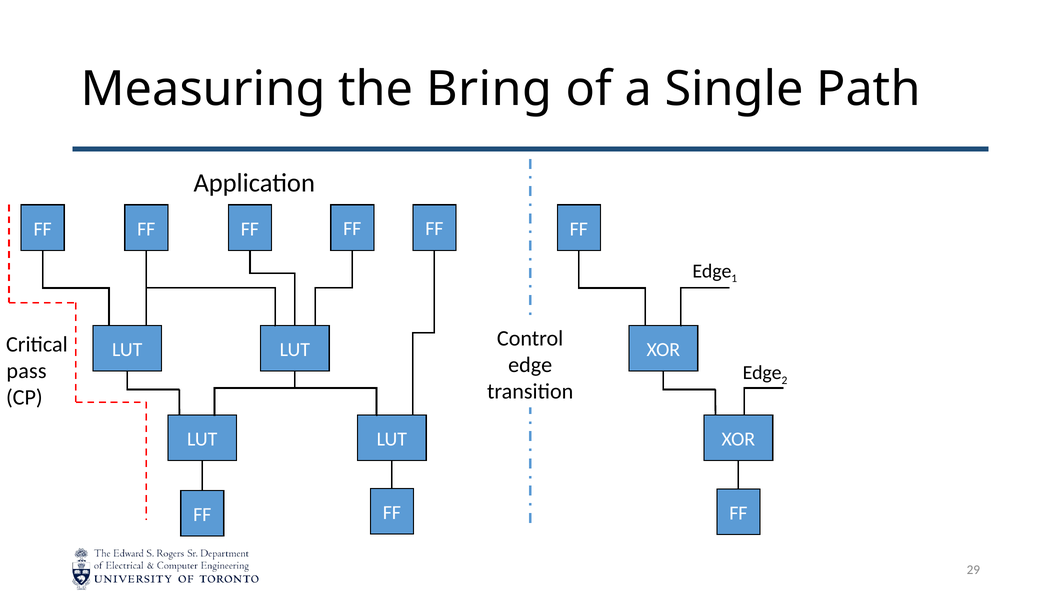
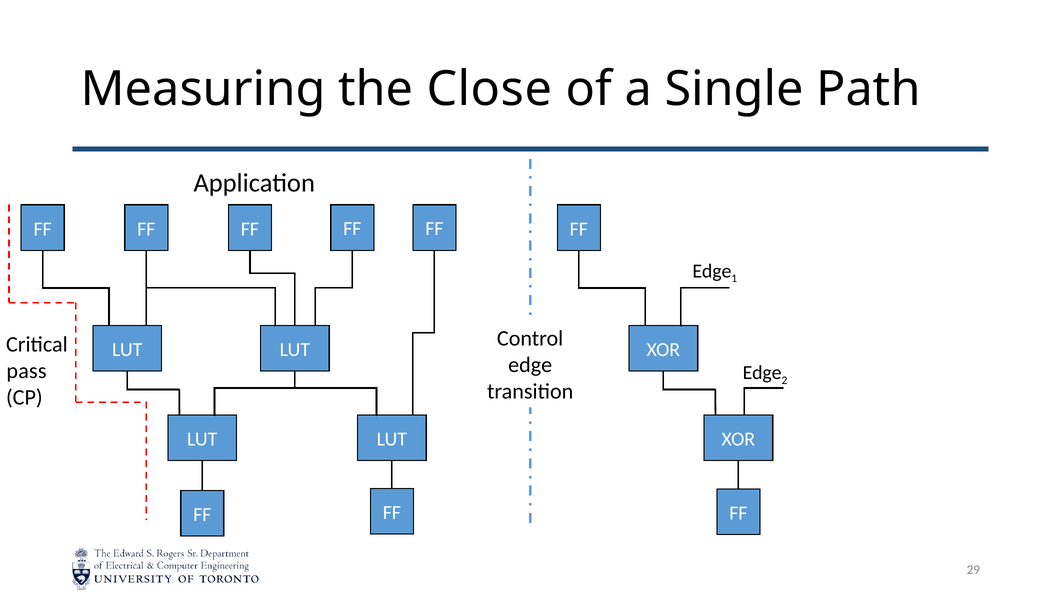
Bring: Bring -> Close
